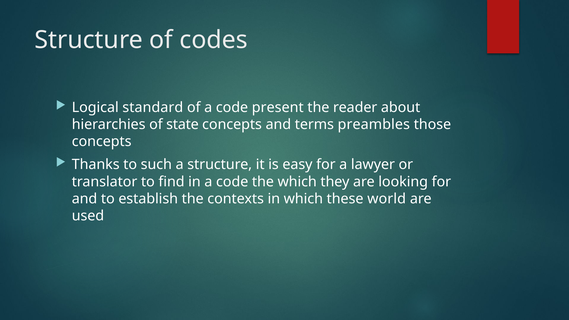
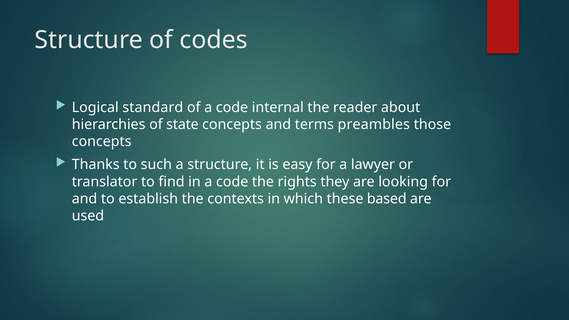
present: present -> internal
the which: which -> rights
world: world -> based
